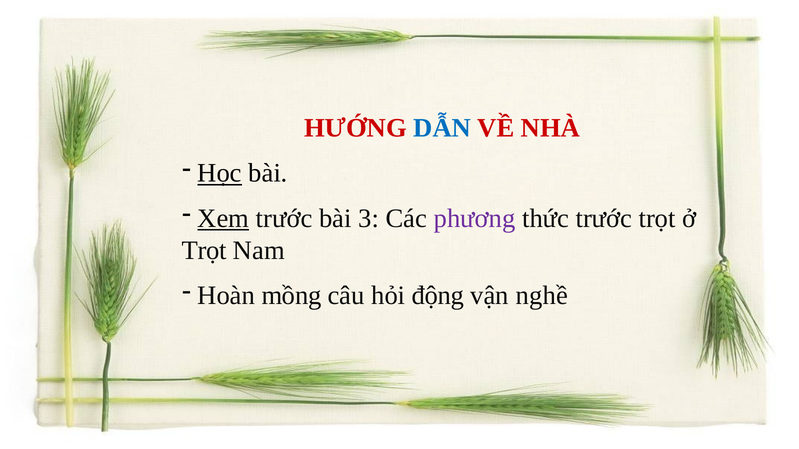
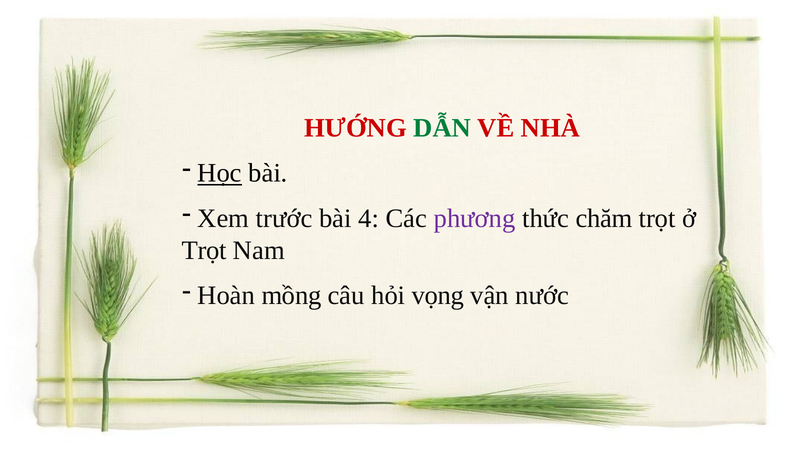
DẪN colour: blue -> green
Xem underline: present -> none
3: 3 -> 4
thức trước: trước -> chăm
động: động -> vọng
nghề: nghề -> nước
